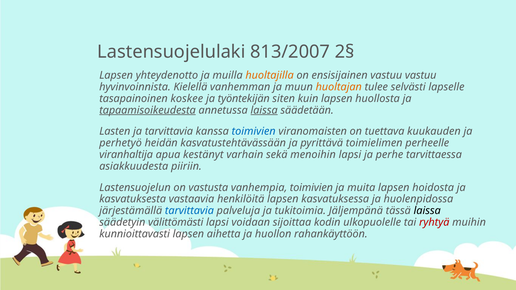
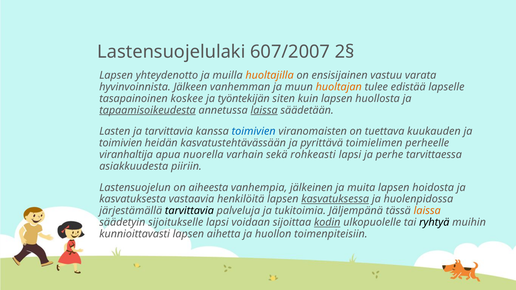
813/2007: 813/2007 -> 607/2007
vastuu vastuu: vastuu -> varata
Kielellä: Kielellä -> Jälkeen
selvästi: selvästi -> edistää
perhetyö at (121, 143): perhetyö -> toimivien
kestänyt: kestänyt -> nuorella
menoihin: menoihin -> rohkeasti
vastusta: vastusta -> aiheesta
vanhempia toimivien: toimivien -> jälkeinen
kasvatuksessa underline: none -> present
tarvittavia at (189, 211) colour: blue -> black
laissa at (427, 211) colour: black -> orange
välittömästi: välittömästi -> sijoitukselle
kodin underline: none -> present
ryhtyä colour: red -> black
rahankäyttöön: rahankäyttöön -> toimenpiteisiin
